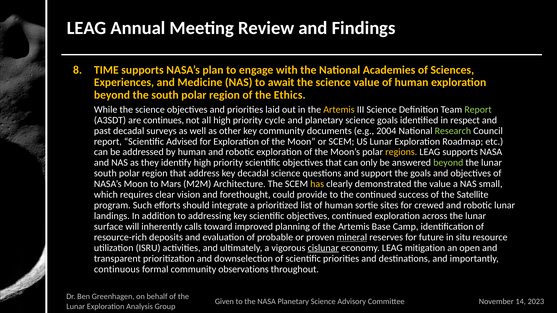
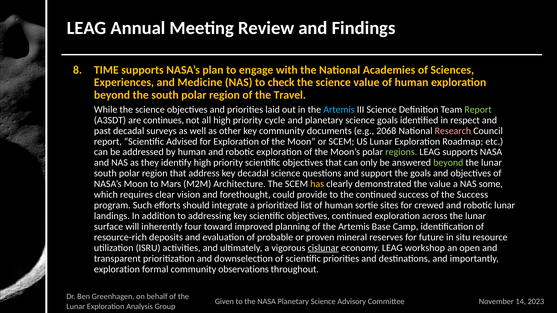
await: await -> check
Ethics: Ethics -> Travel
Artemis at (339, 110) colour: yellow -> light blue
2004: 2004 -> 2068
Research colour: light green -> pink
regions colour: yellow -> light green
small: small -> some
the Satellite: Satellite -> Success
calls: calls -> four
mineral underline: present -> none
mitigation: mitigation -> workshop
continuous at (117, 269): continuous -> exploration
